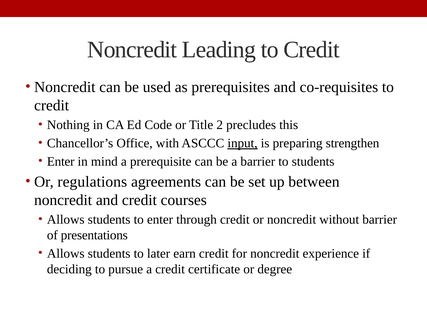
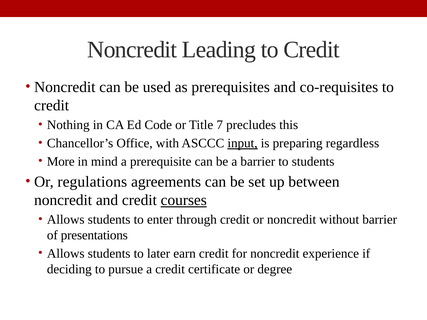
2: 2 -> 7
strengthen: strengthen -> regardless
Enter at (61, 162): Enter -> More
courses underline: none -> present
